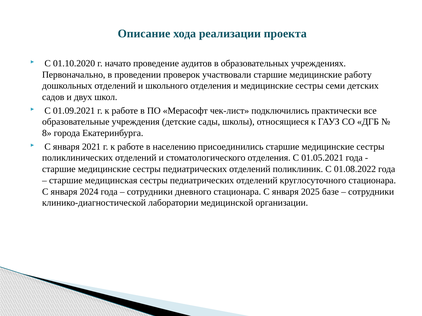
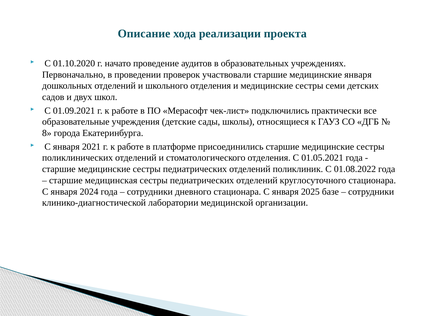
медицинские работу: работу -> января
населению: населению -> платформе
